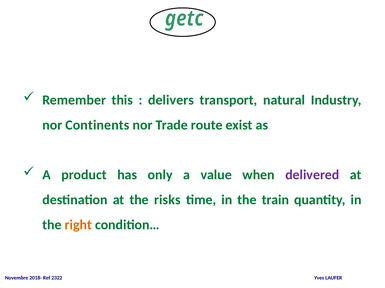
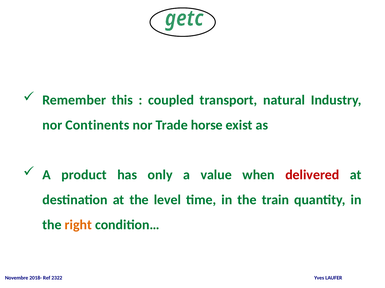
delivers: delivers -> coupled
route: route -> horse
delivered colour: purple -> red
risks: risks -> level
